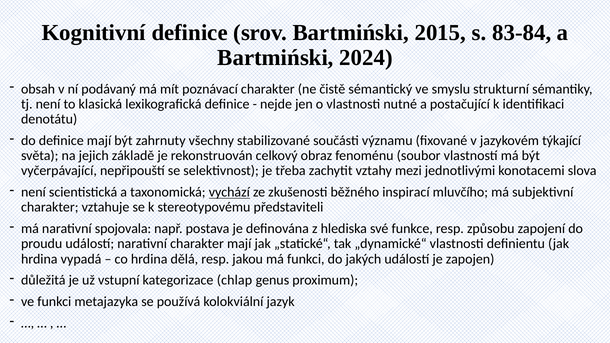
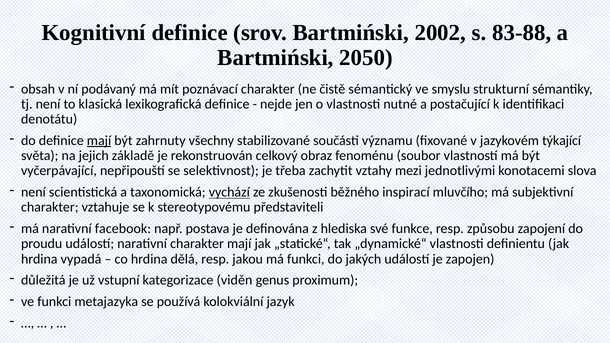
2015: 2015 -> 2002
83-84: 83-84 -> 83-88
2024: 2024 -> 2050
mají at (99, 141) underline: none -> present
spojovala: spojovala -> facebook
chlap: chlap -> viděn
